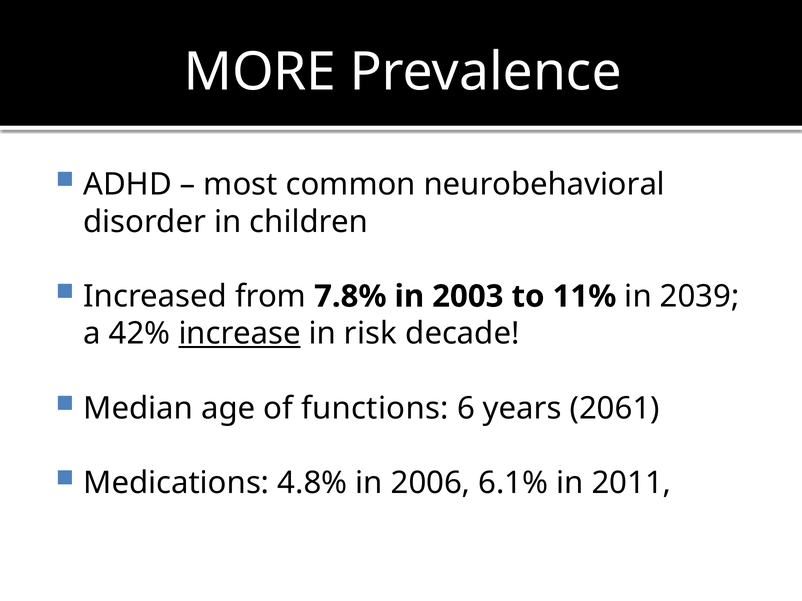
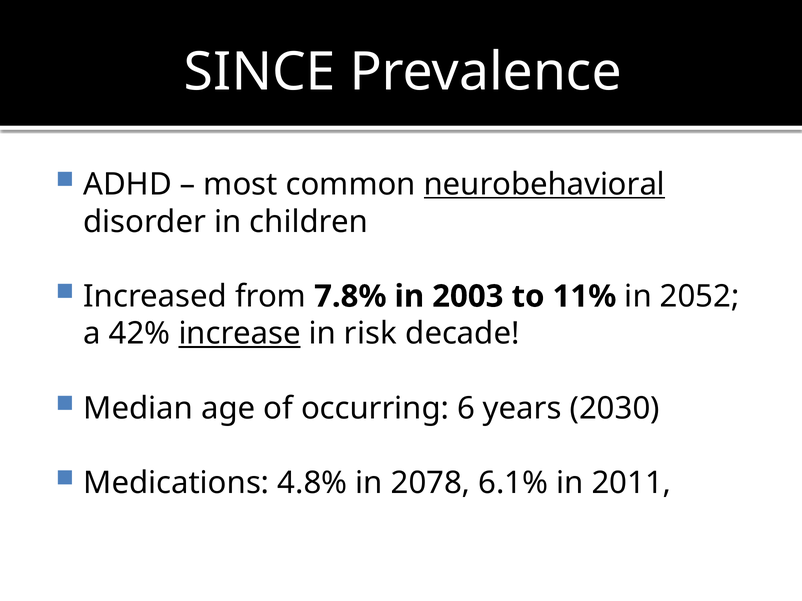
MORE: MORE -> SINCE
neurobehavioral underline: none -> present
2039: 2039 -> 2052
functions: functions -> occurring
2061: 2061 -> 2030
2006: 2006 -> 2078
